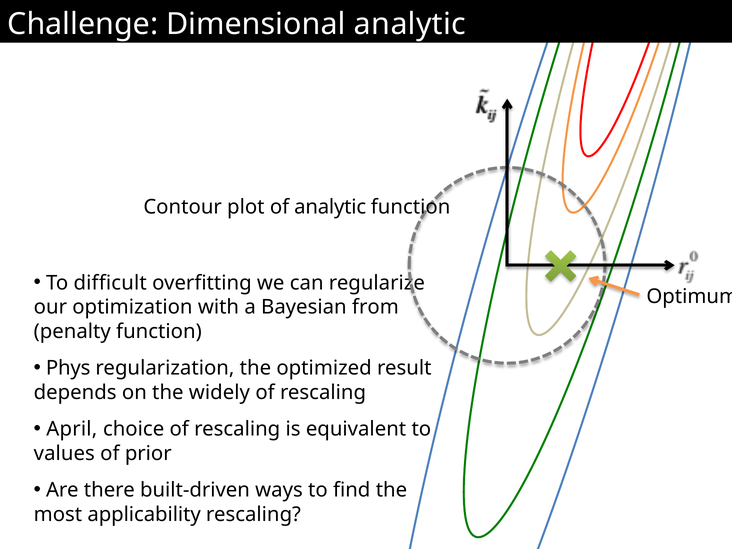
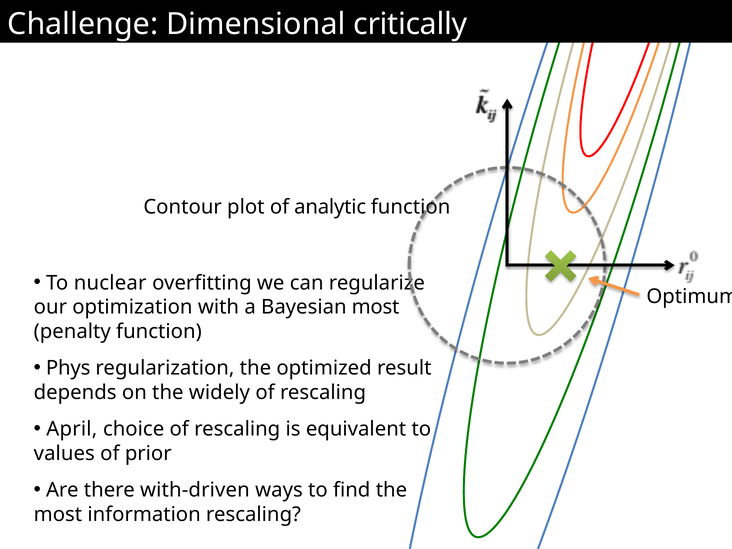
Dimensional analytic: analytic -> critically
difficult: difficult -> nuclear
Bayesian from: from -> most
built-driven: built-driven -> with-driven
applicability: applicability -> information
